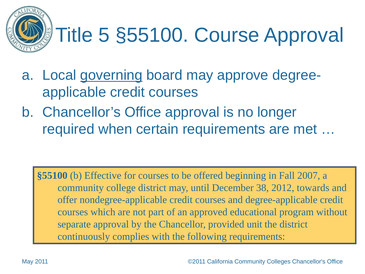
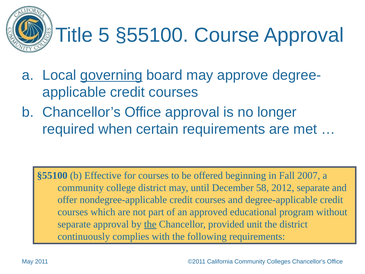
38: 38 -> 58
2012 towards: towards -> separate
the at (150, 224) underline: none -> present
